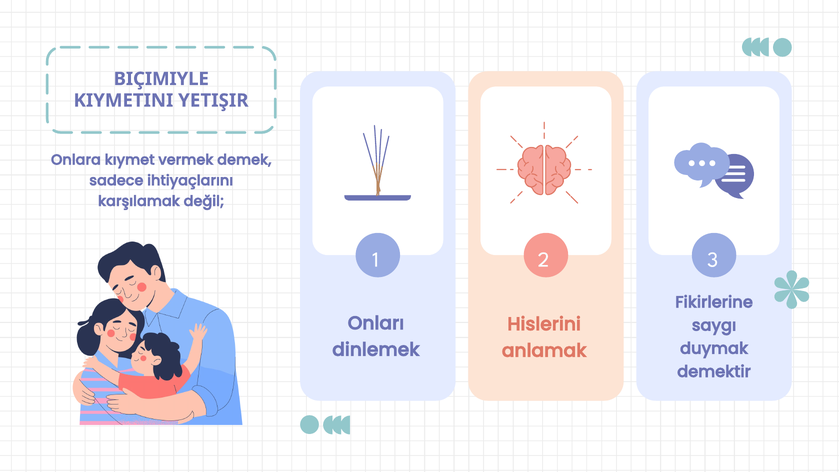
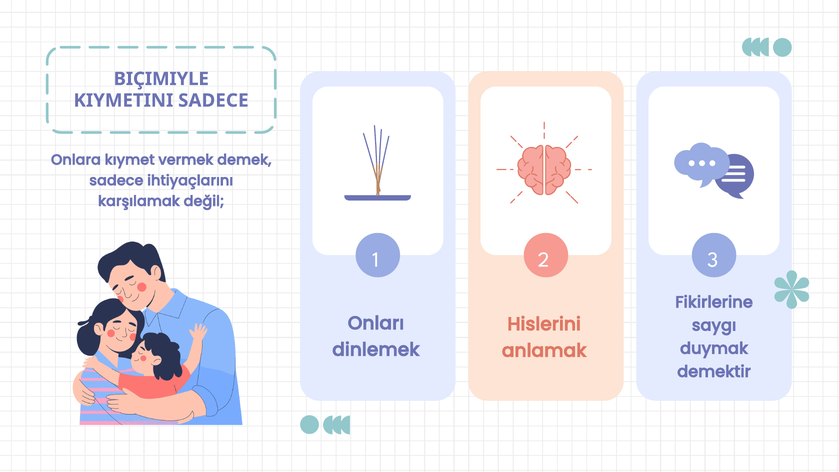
KIYMETINI YETIŞIR: YETIŞIR -> SADECE
